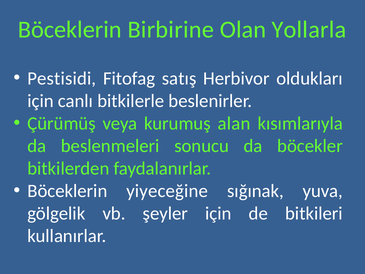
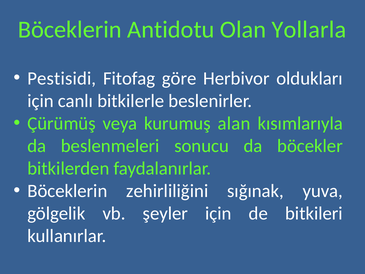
Birbirine: Birbirine -> Antidotu
satış: satış -> göre
yiyeceğine: yiyeceğine -> zehirliliğini
